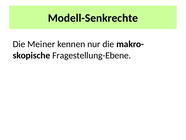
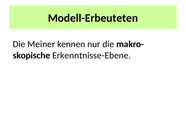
Modell-Senkrechte: Modell-Senkrechte -> Modell-Erbeuteten
Fragestellung-Ebene: Fragestellung-Ebene -> Erkenntnisse-Ebene
